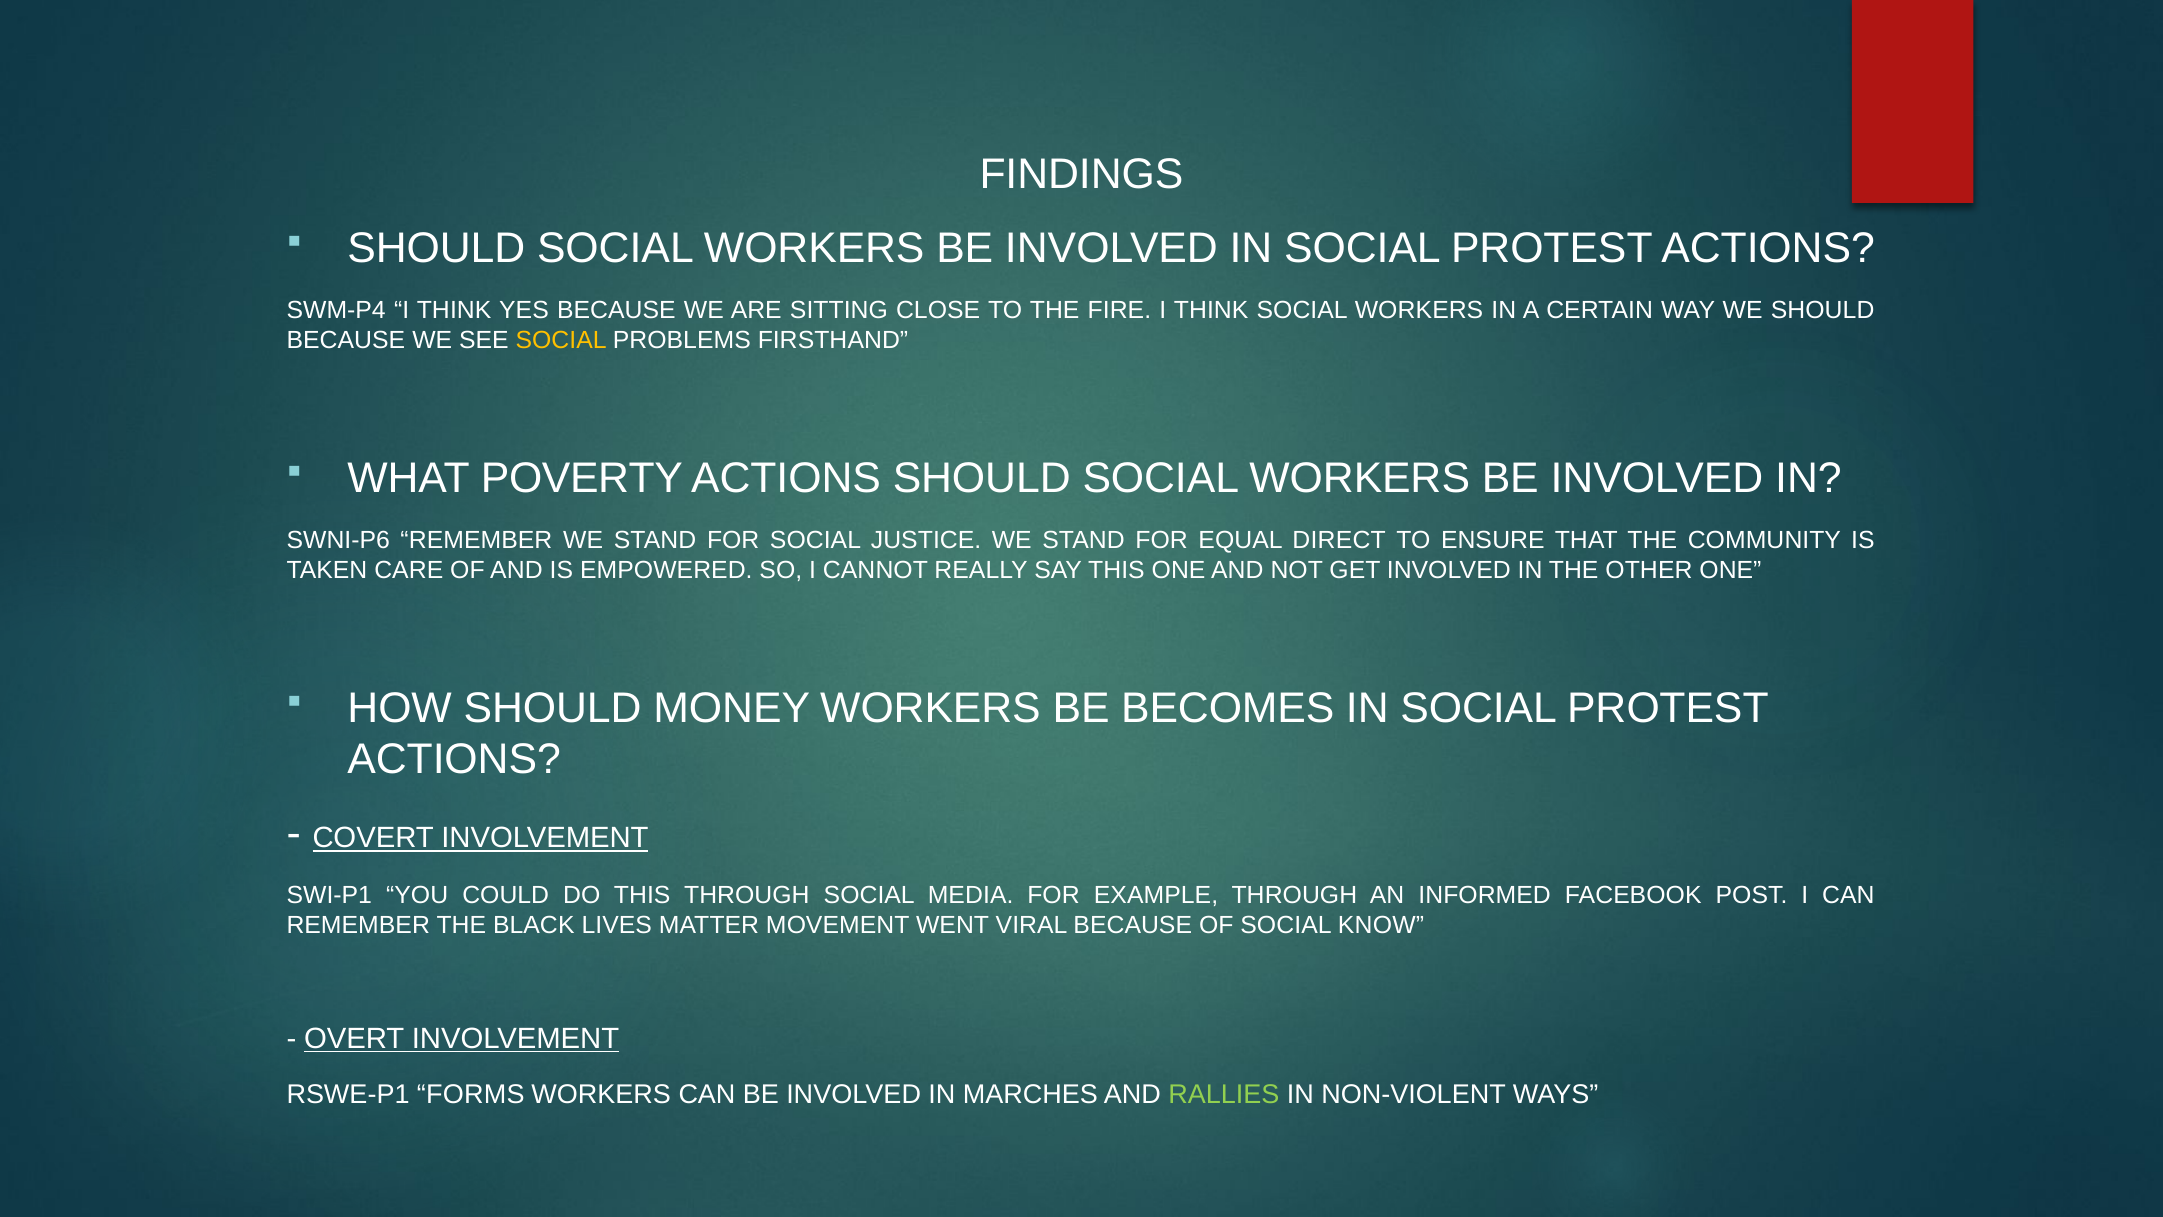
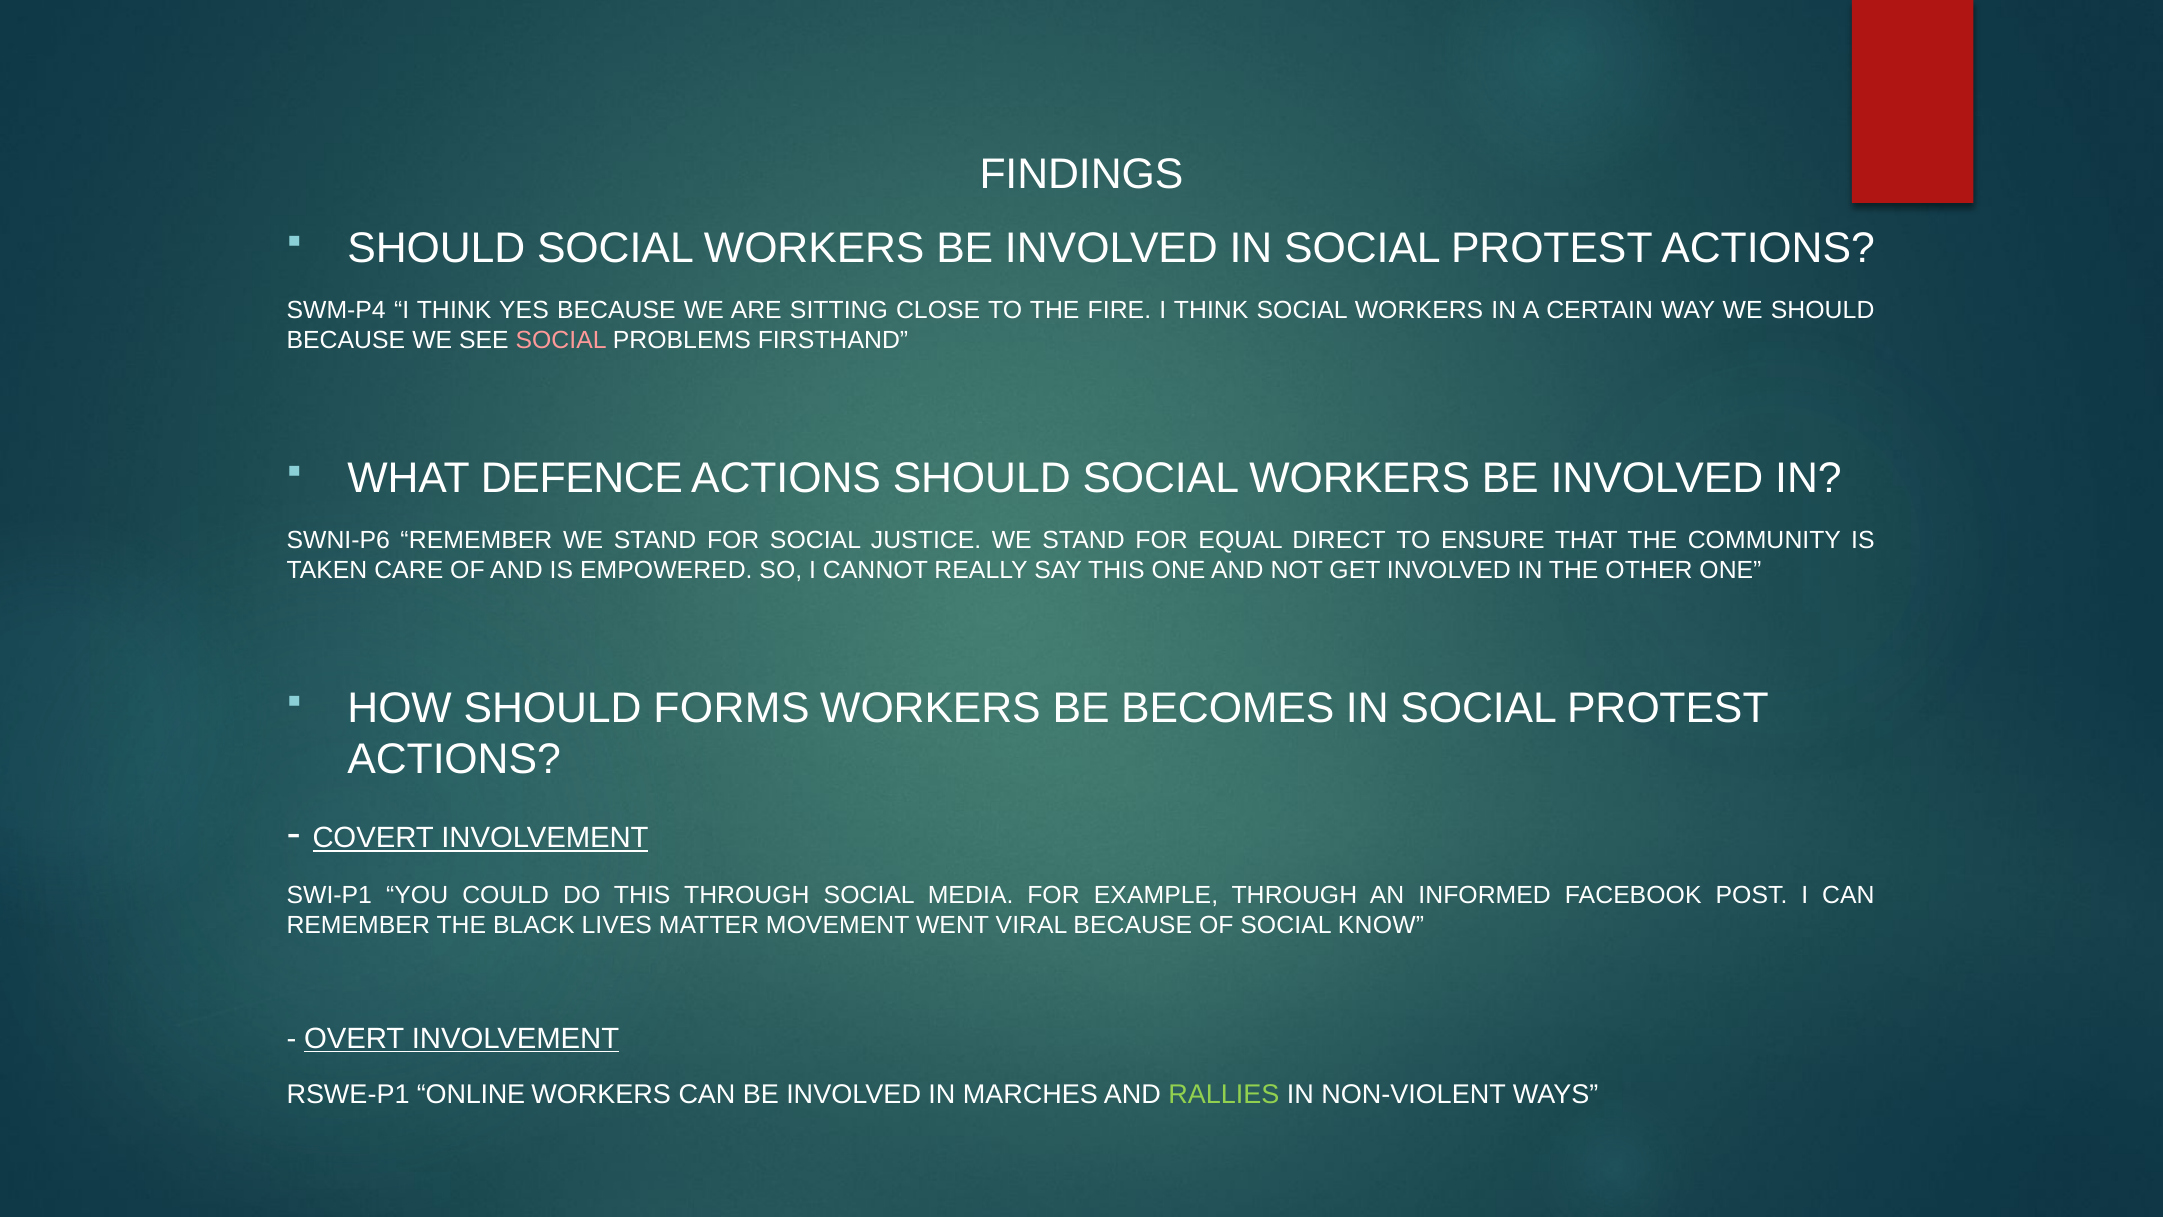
SOCIAL at (561, 340) colour: yellow -> pink
POVERTY: POVERTY -> DEFENCE
MONEY: MONEY -> FORMS
FORMS: FORMS -> ONLINE
